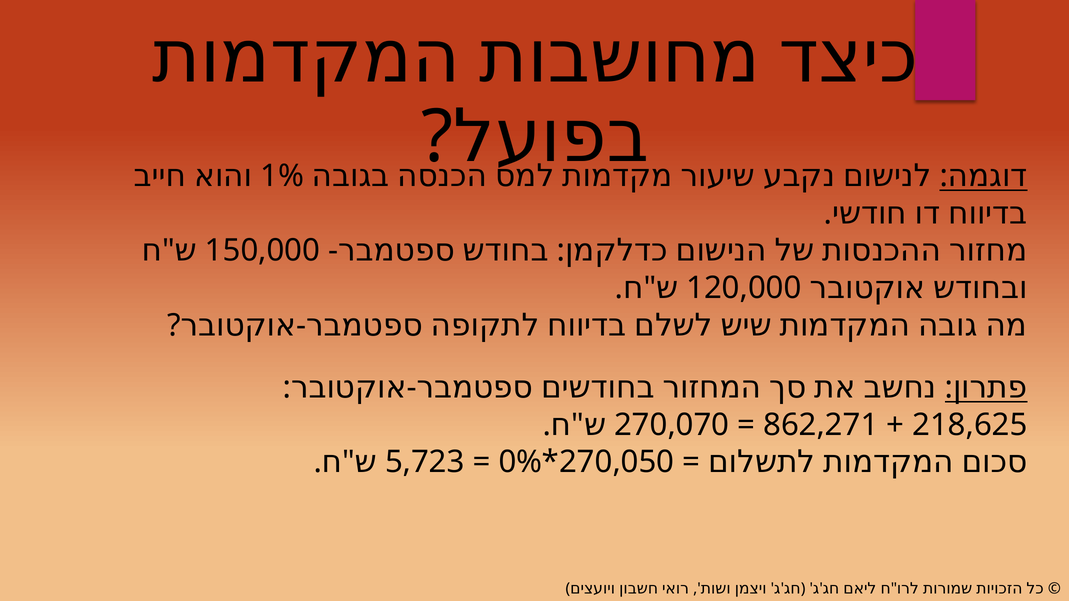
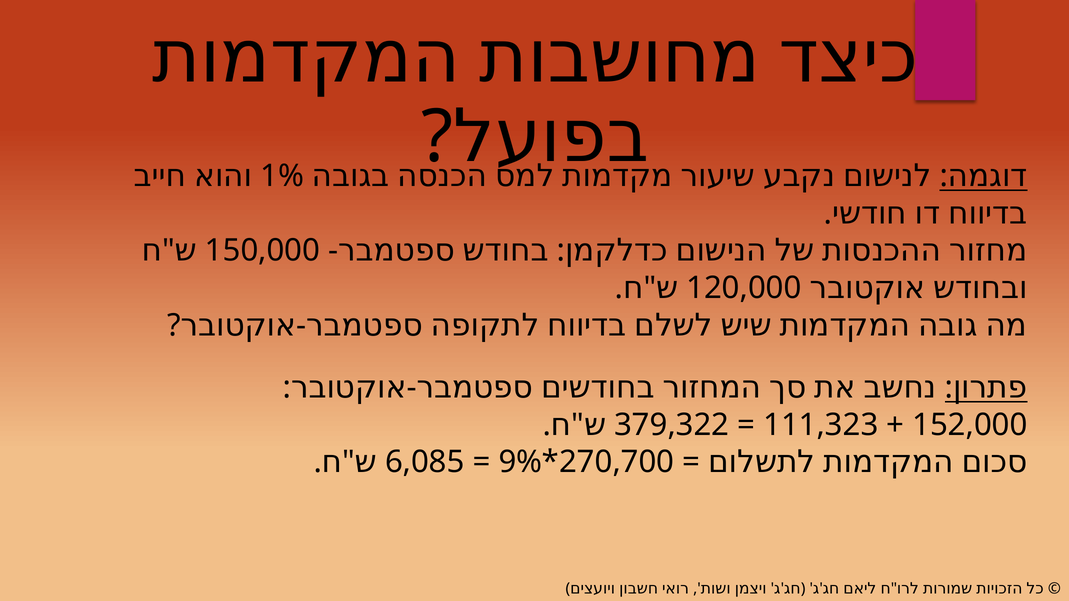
270,070: 270,070 -> 379,322
862,271: 862,271 -> 111,323
218,625: 218,625 -> 152,000
5,723: 5,723 -> 6,085
0%: 0% -> 9%
270,050: 270,050 -> 270,700
